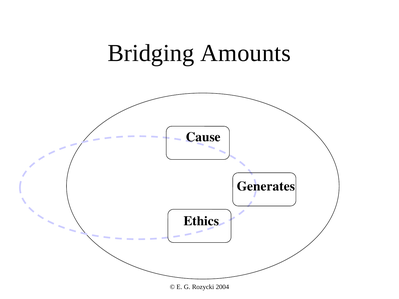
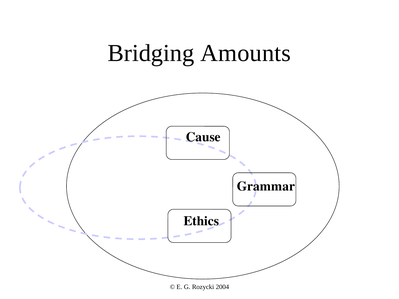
Generates: Generates -> Grammar
